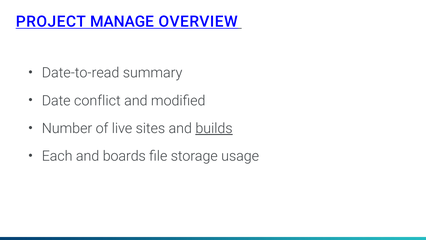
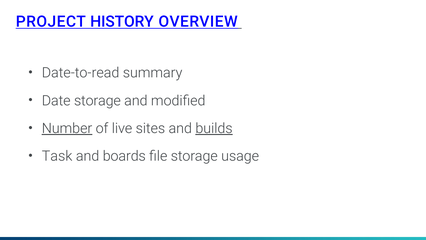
MANAGE: MANAGE -> HISTORY
Date conflict: conflict -> storage
Number underline: none -> present
Each: Each -> Task
